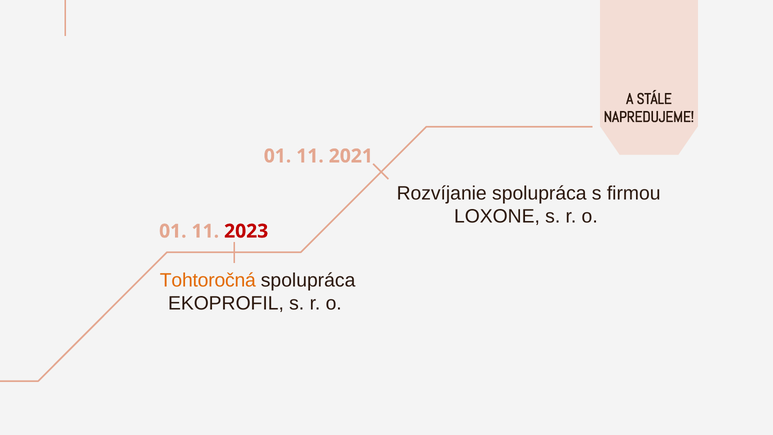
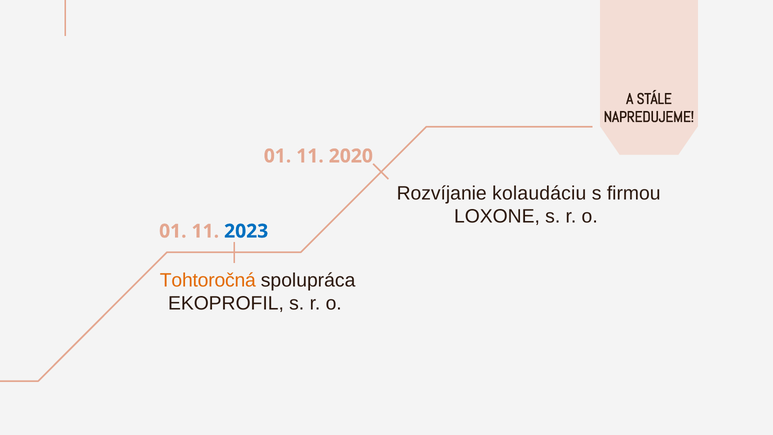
2021: 2021 -> 2020
Rozvíjanie spolupráca: spolupráca -> kolaudáciu
2023 colour: red -> blue
